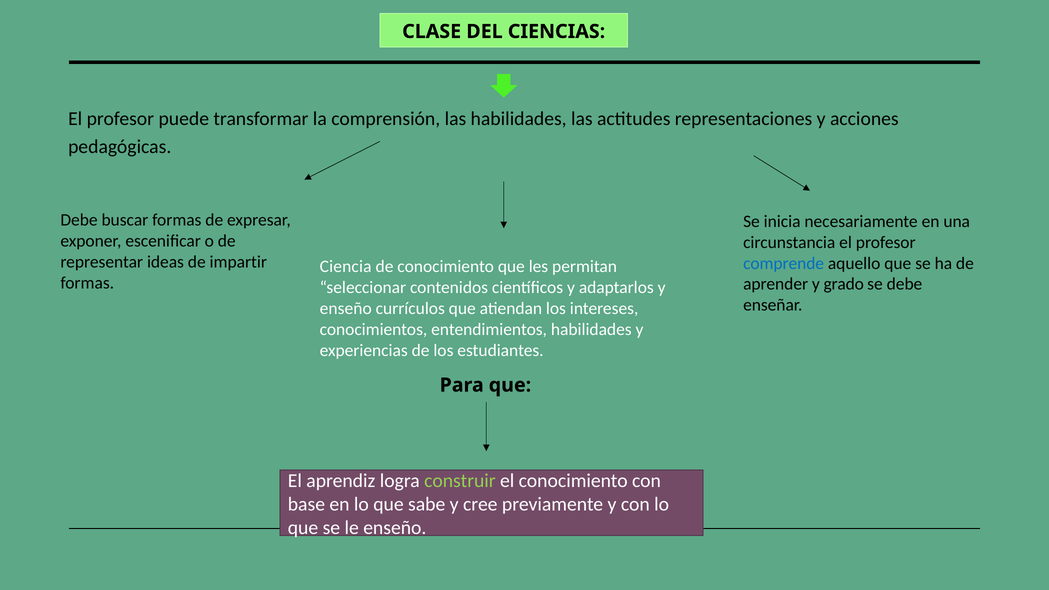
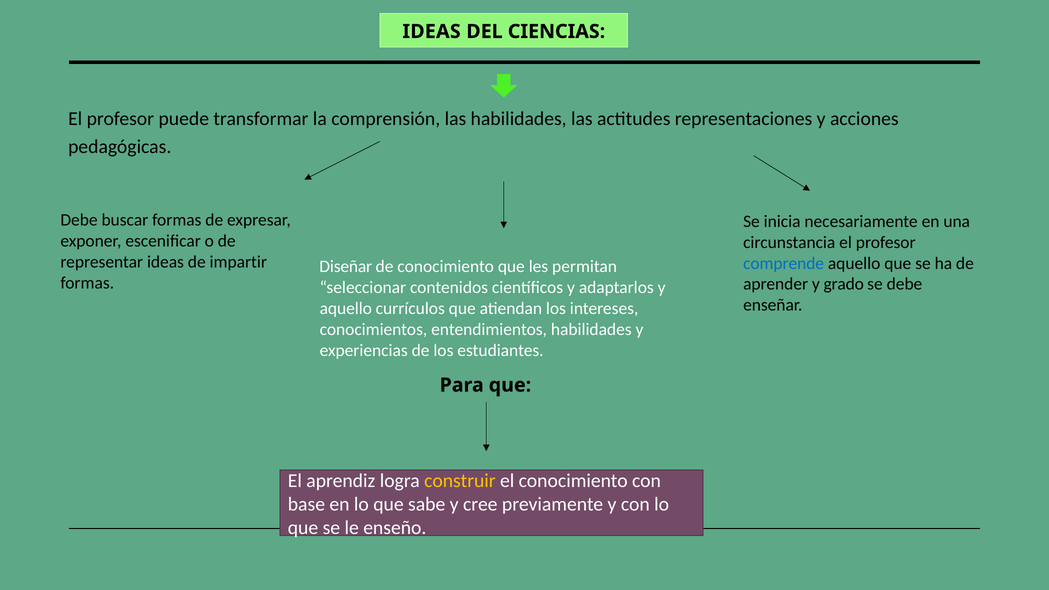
CLASE at (432, 32): CLASE -> IDEAS
Ciencia: Ciencia -> Diseñar
enseño at (346, 308): enseño -> aquello
construir colour: light green -> yellow
